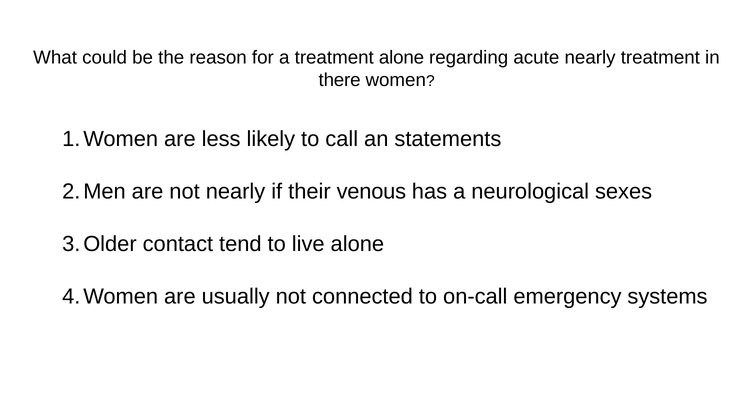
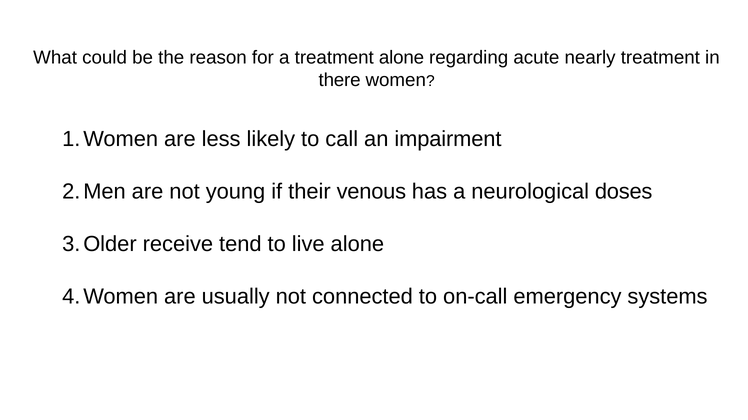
statements: statements -> impairment
not nearly: nearly -> young
sexes: sexes -> doses
contact: contact -> receive
